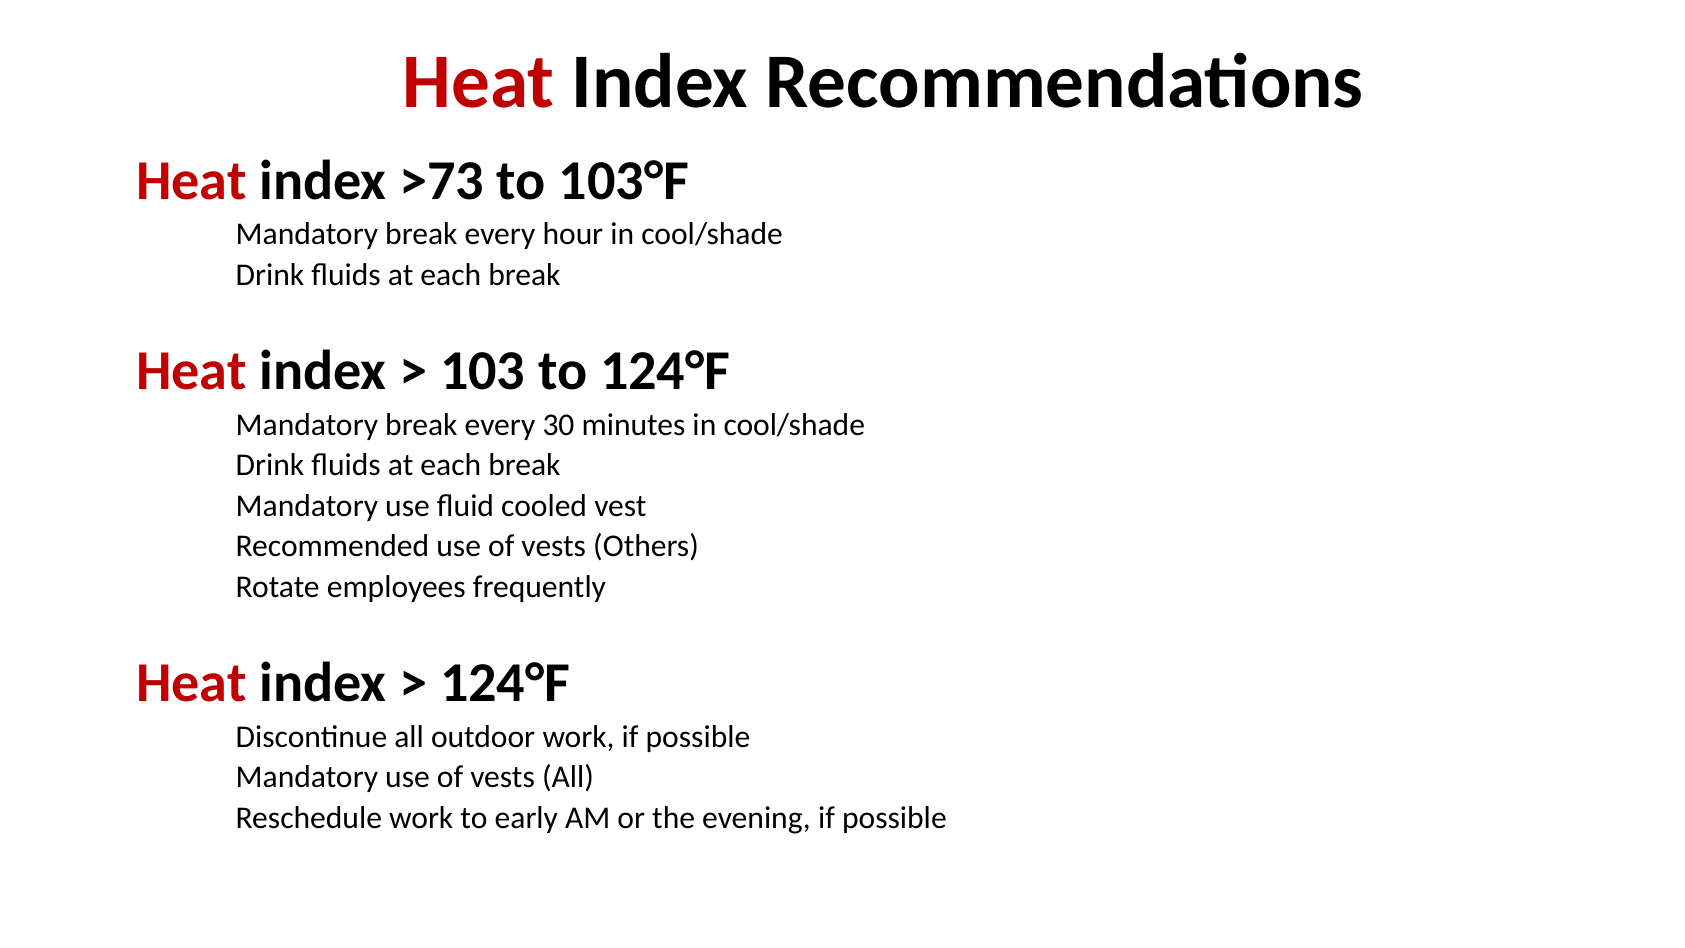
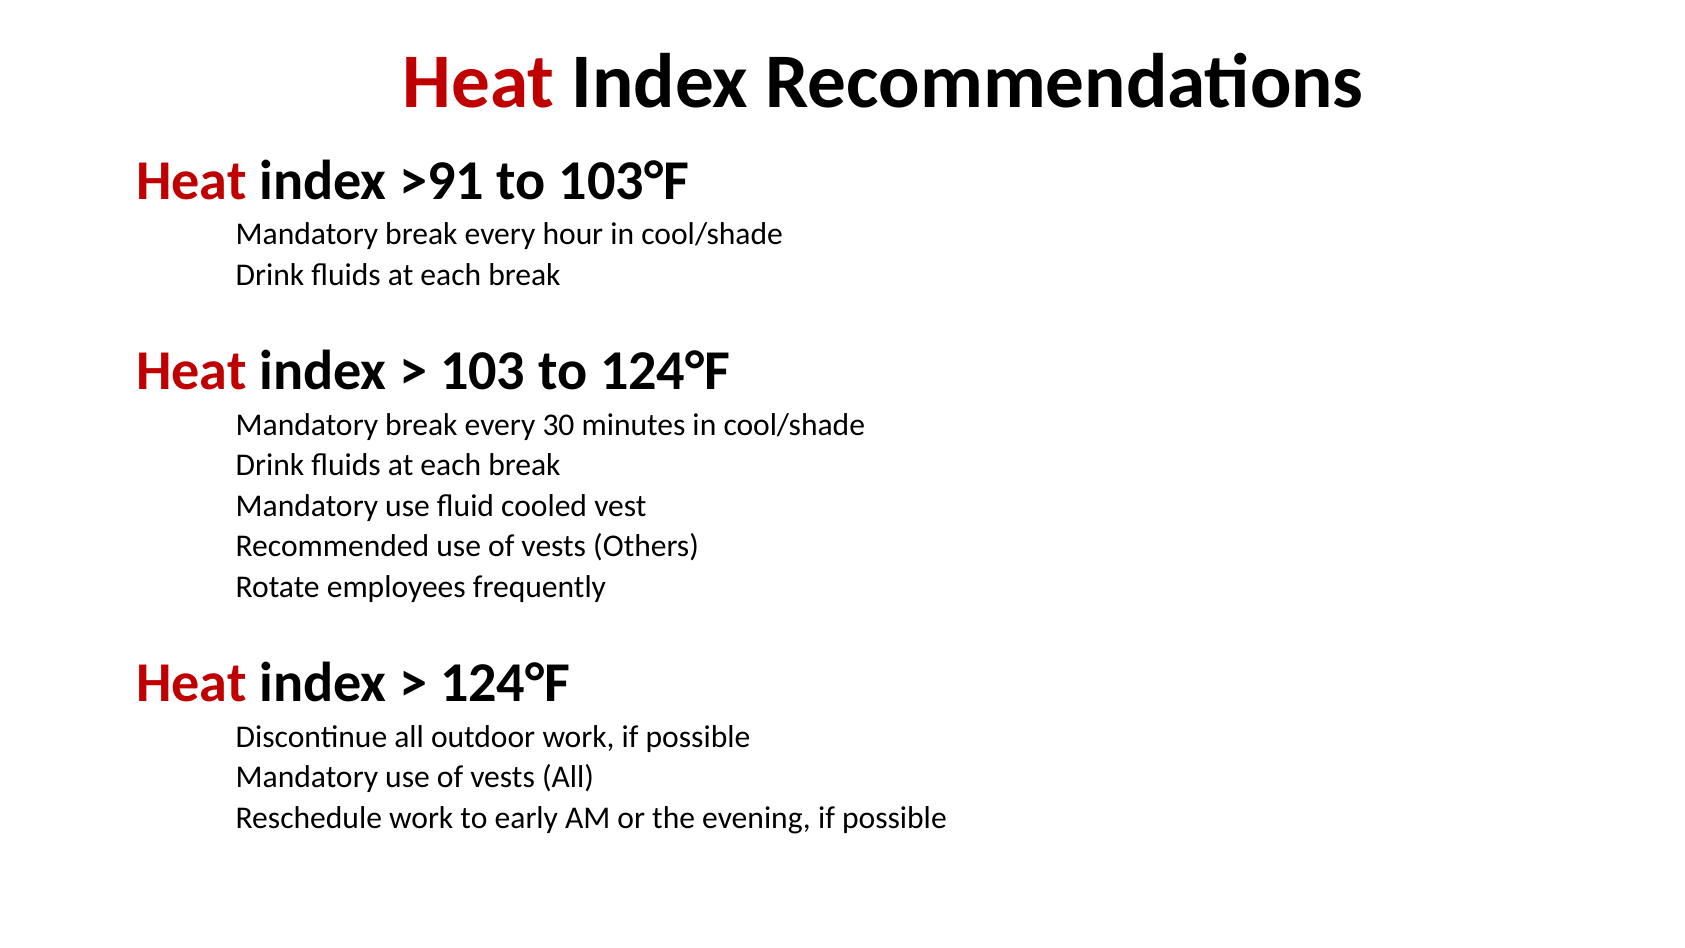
>73: >73 -> >91
